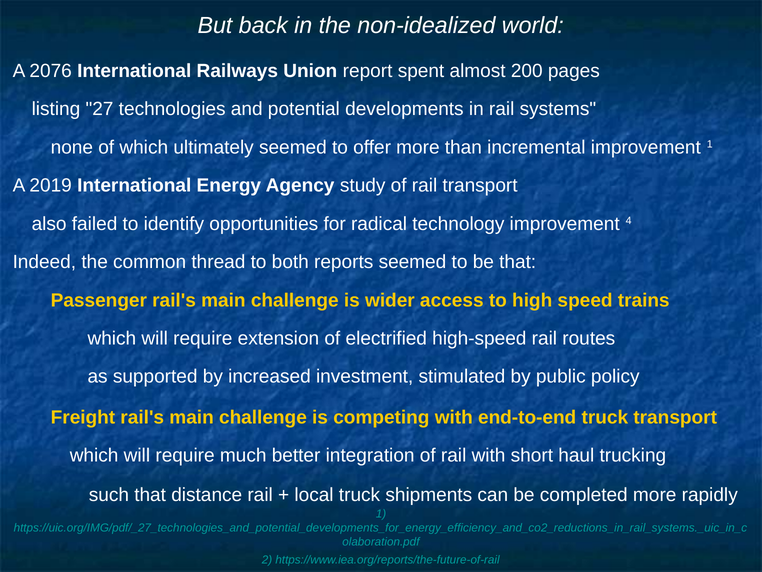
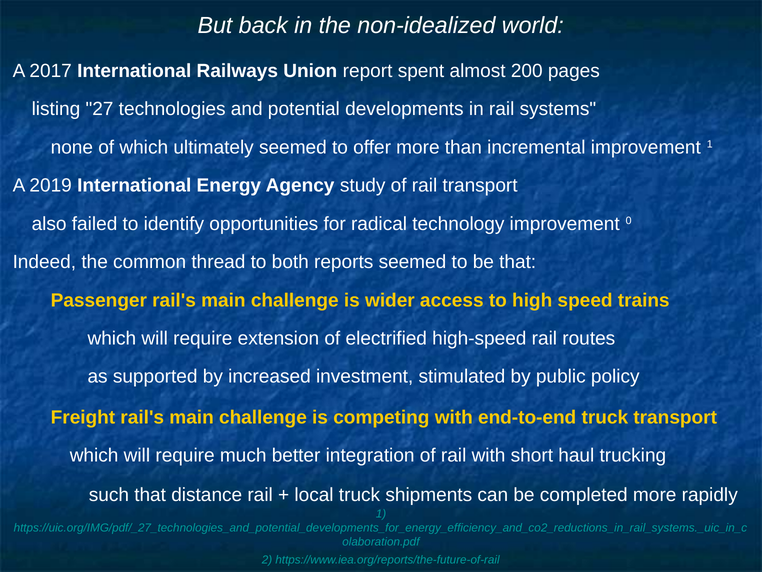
2076: 2076 -> 2017
4: 4 -> 0
